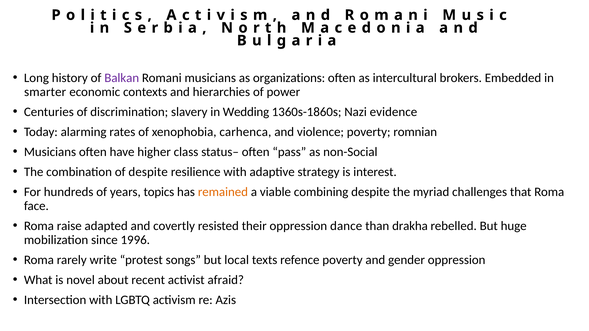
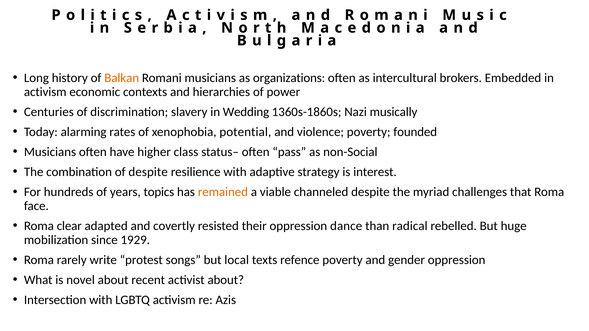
Balkan colour: purple -> orange
smarter at (45, 92): smarter -> activism
evidence: evidence -> musically
carhenca: carhenca -> potential
romnian: romnian -> founded
combining: combining -> channeled
raise: raise -> clear
drakha: drakha -> radical
1996: 1996 -> 1929
activist afraid: afraid -> about
